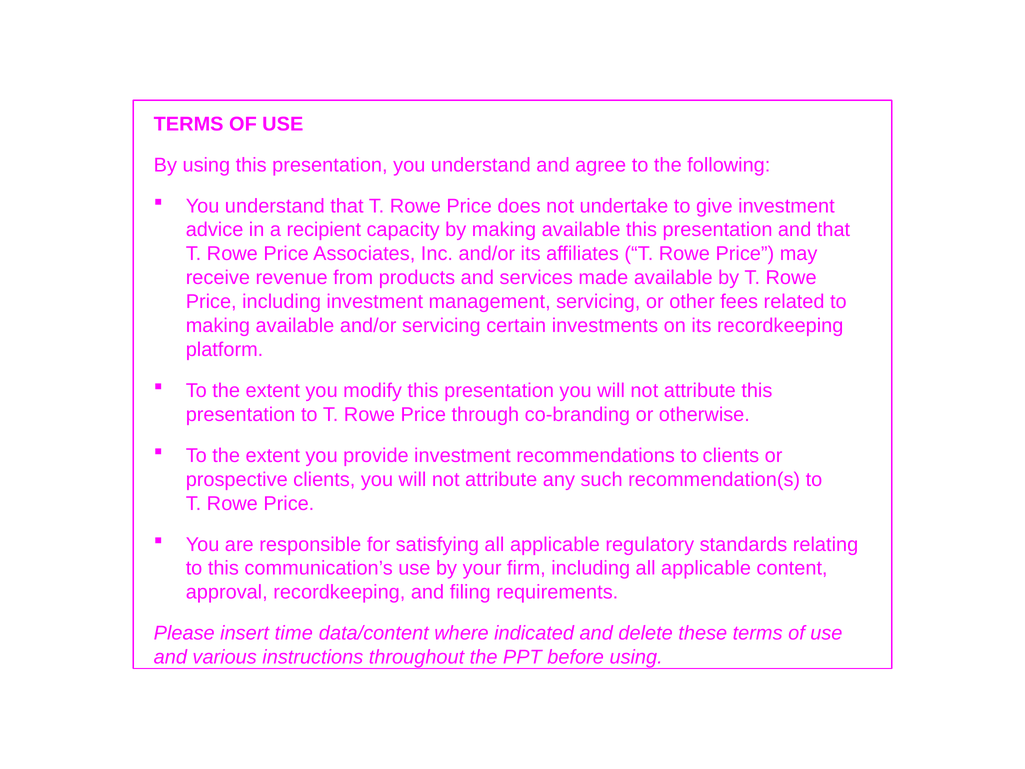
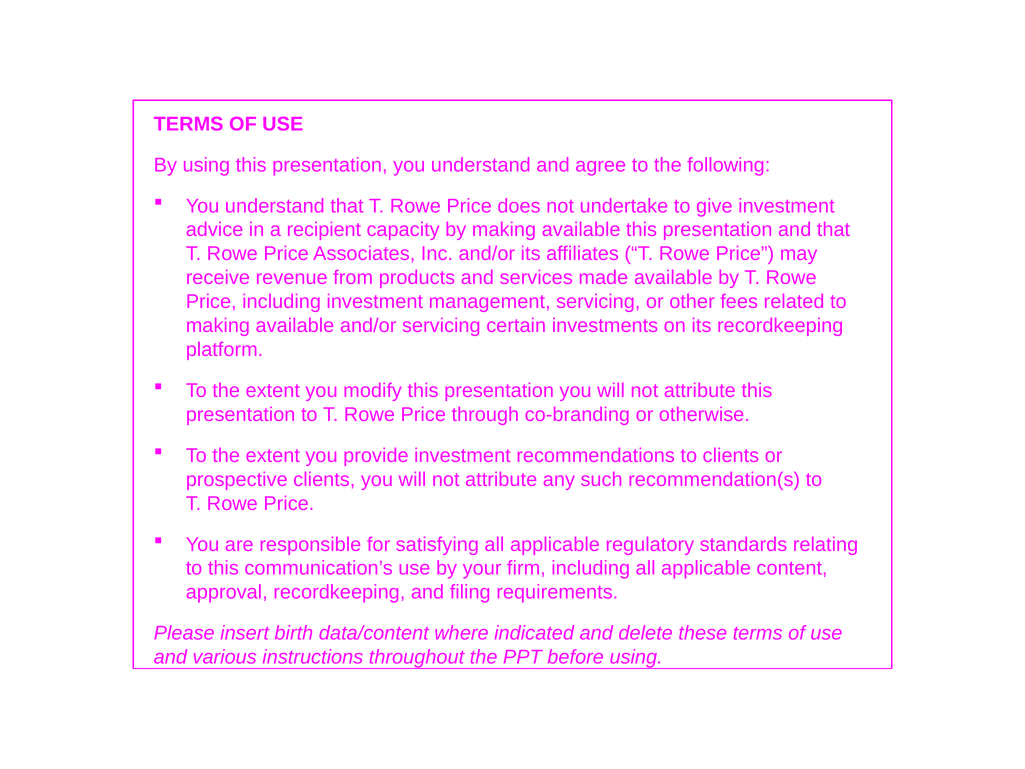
time: time -> birth
